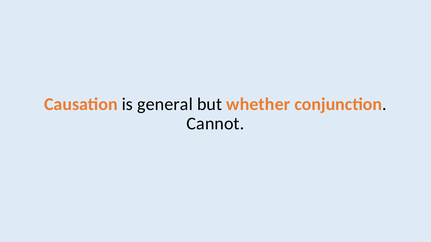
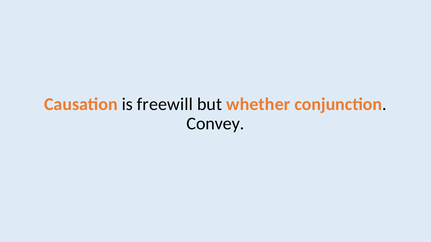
general: general -> freewill
Cannot: Cannot -> Convey
